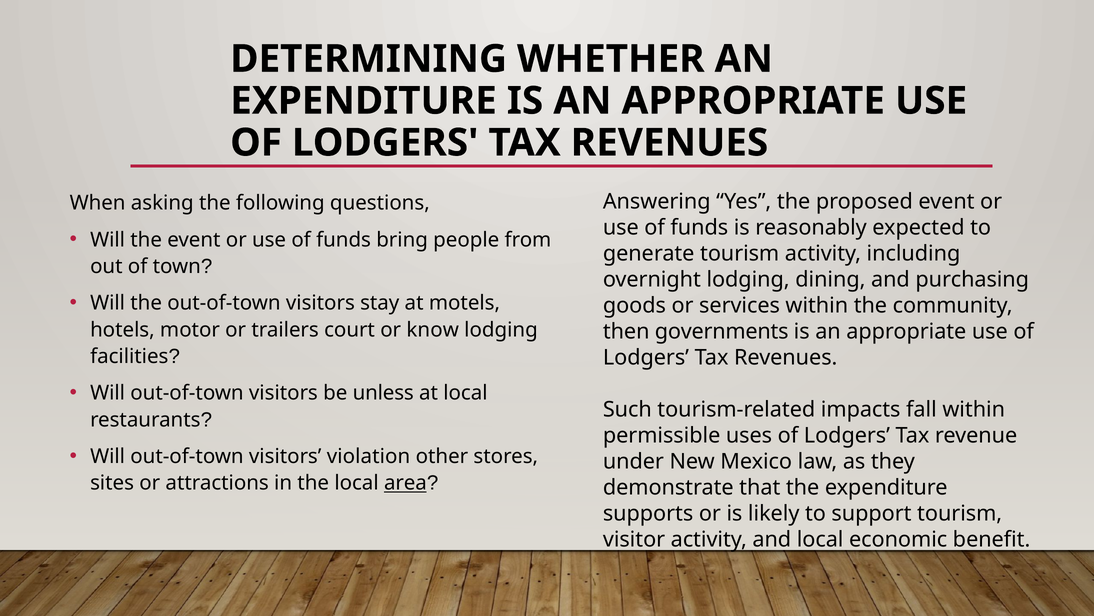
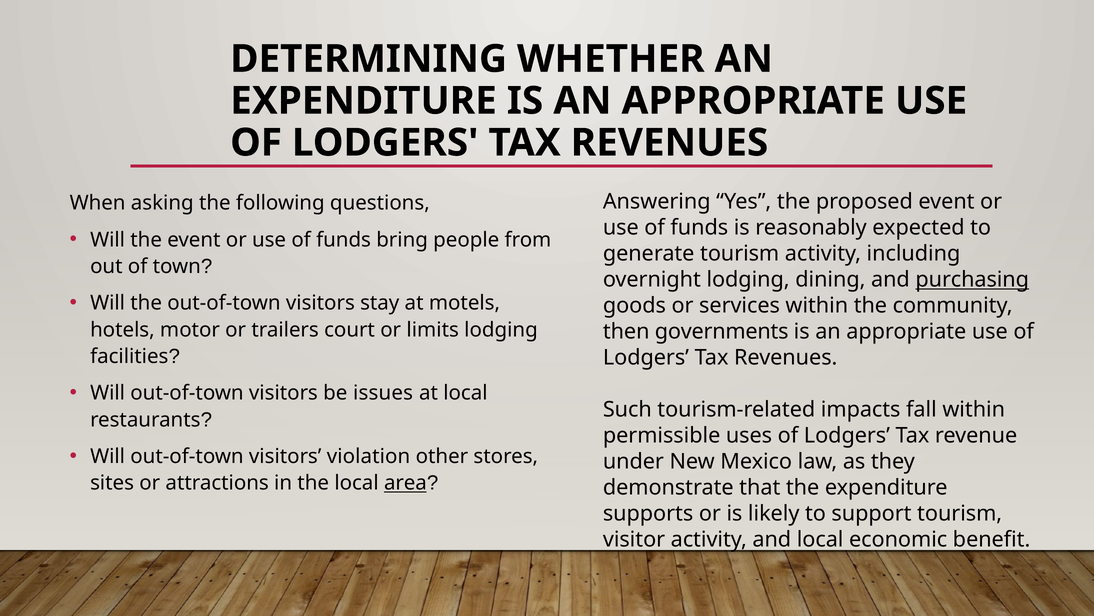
purchasing underline: none -> present
know: know -> limits
unless: unless -> issues
